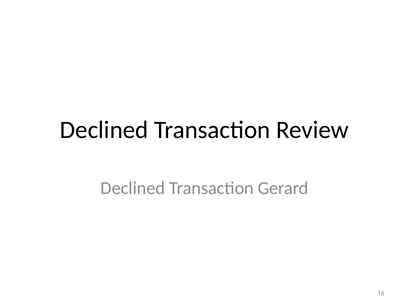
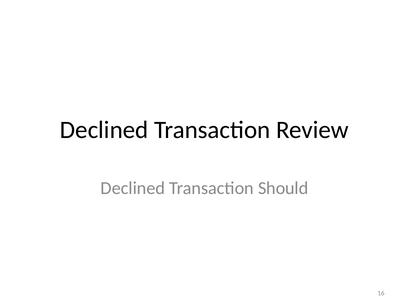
Gerard: Gerard -> Should
